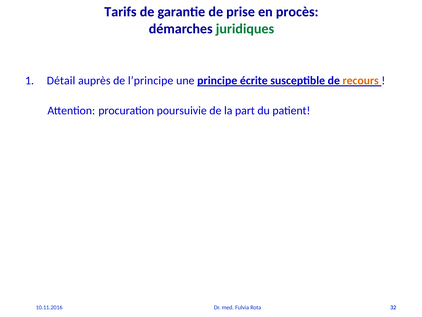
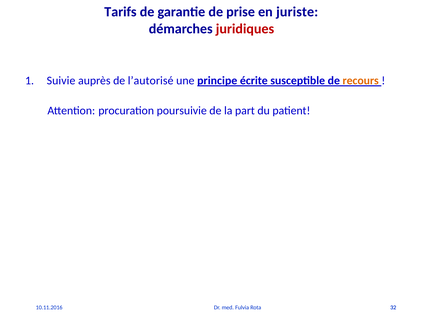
procès: procès -> juriste
juridiques colour: green -> red
Détail: Détail -> Suivie
l’principe: l’principe -> l’autorisé
